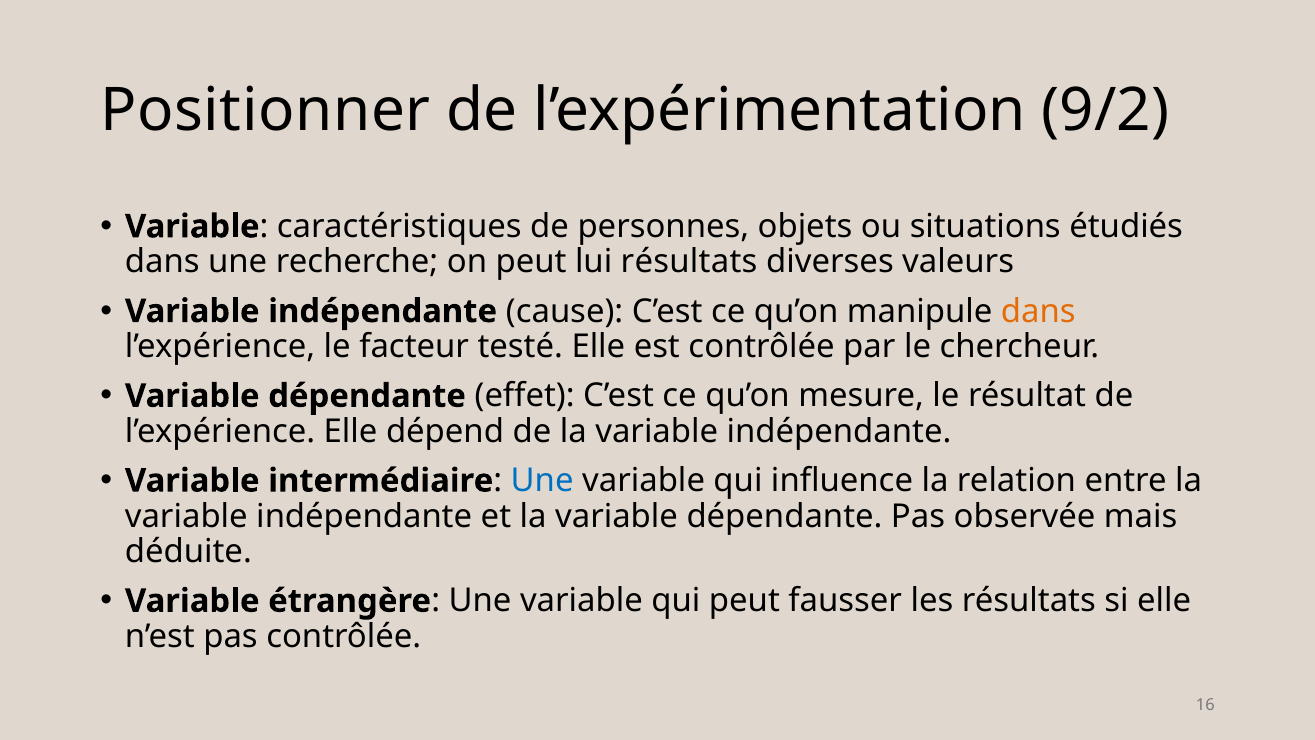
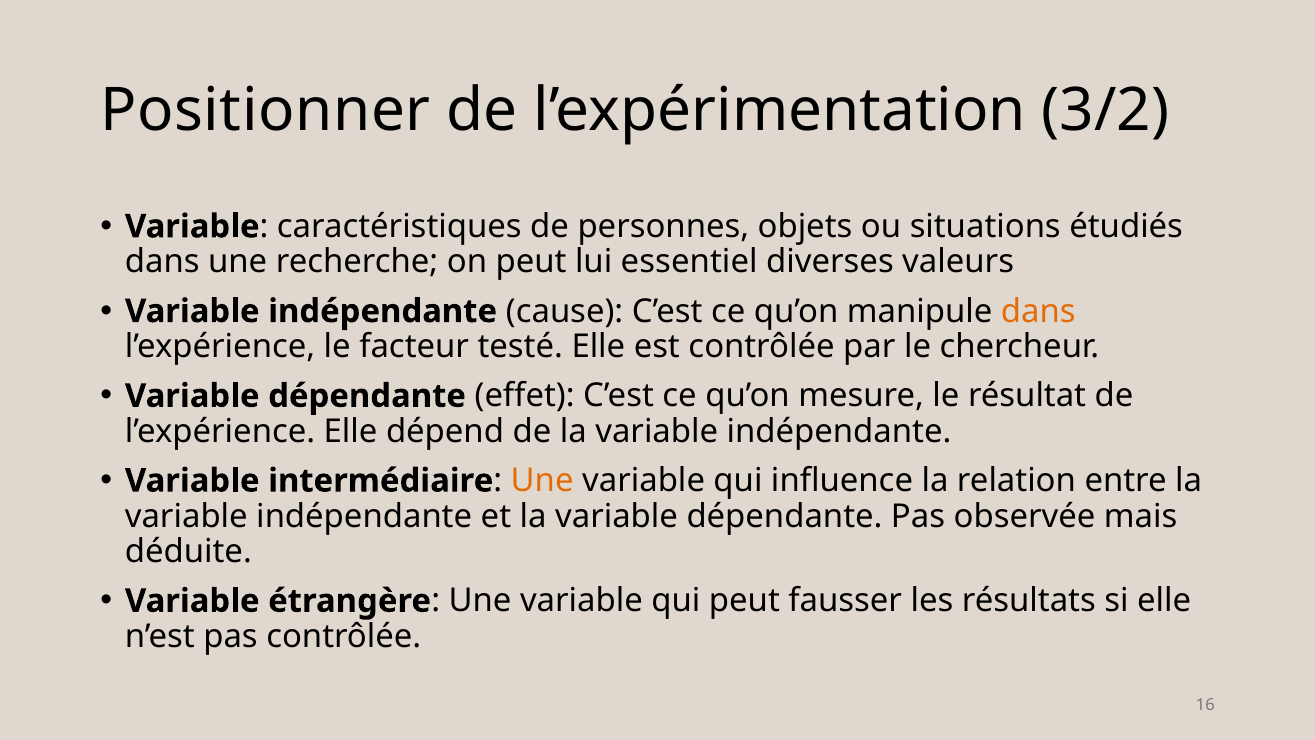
9/2: 9/2 -> 3/2
lui résultats: résultats -> essentiel
Une at (542, 481) colour: blue -> orange
